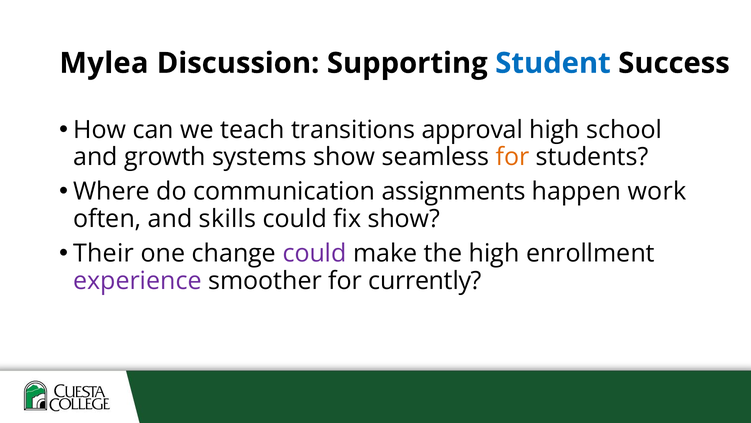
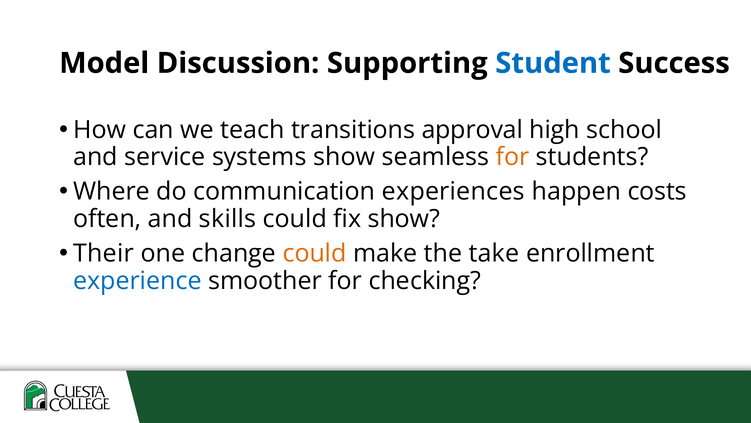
Mylea: Mylea -> Model
growth: growth -> service
assignments: assignments -> experiences
work: work -> costs
could at (315, 253) colour: purple -> orange
the high: high -> take
experience colour: purple -> blue
currently: currently -> checking
